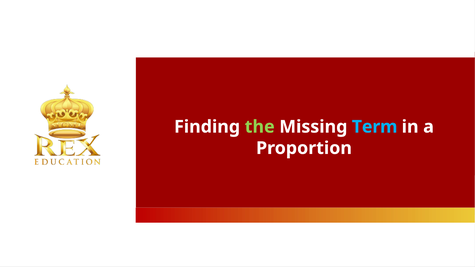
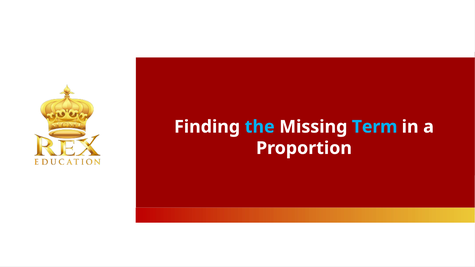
the colour: light green -> light blue
